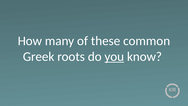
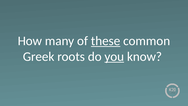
these underline: none -> present
